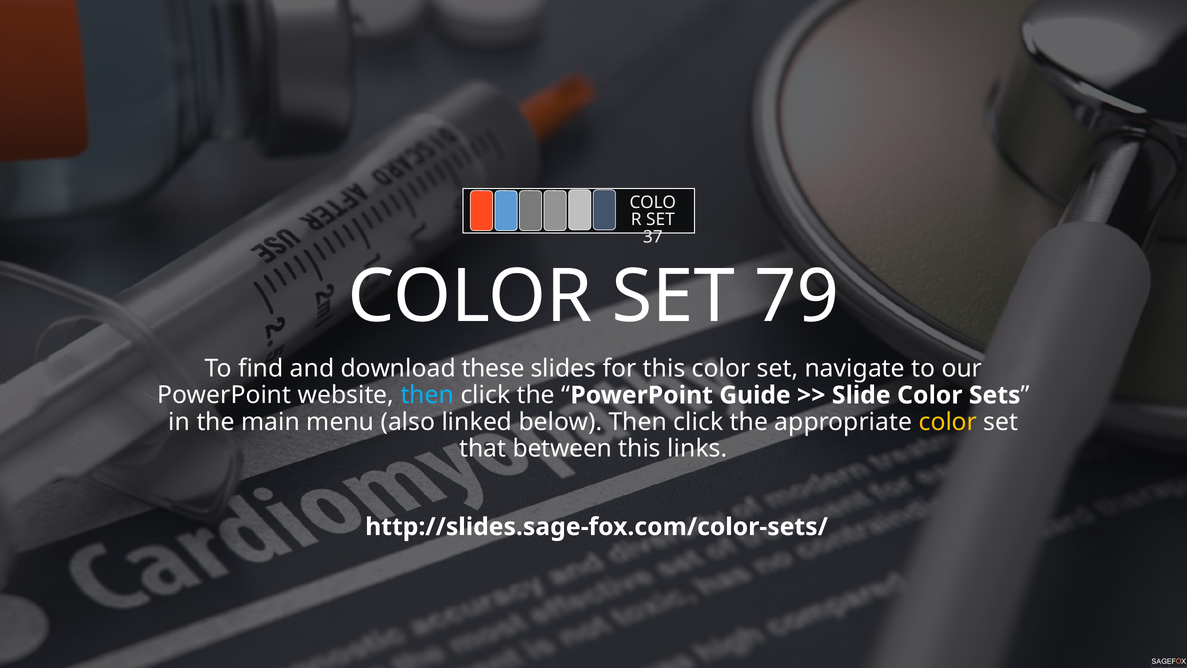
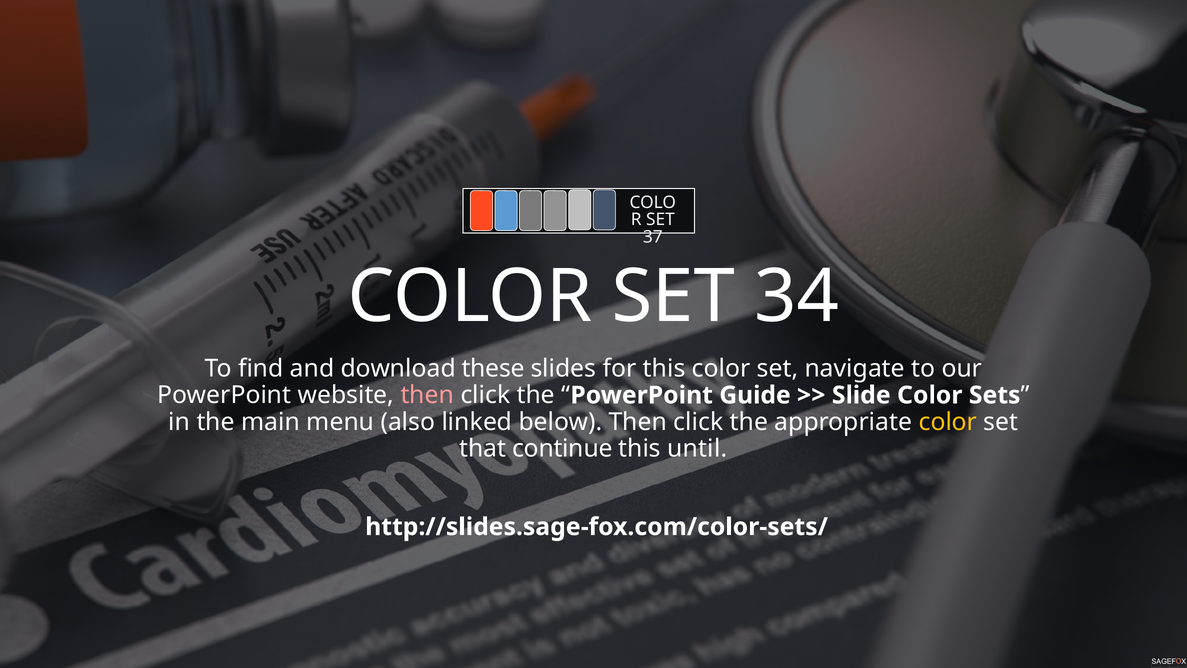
79: 79 -> 34
then at (427, 395) colour: light blue -> pink
between: between -> continue
links: links -> until
